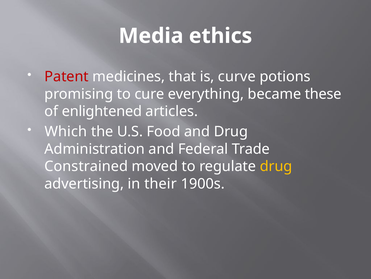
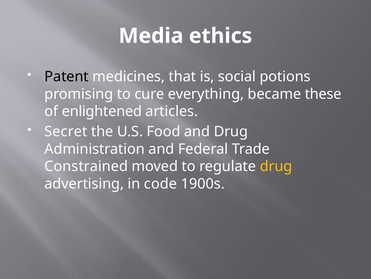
Patent colour: red -> black
curve: curve -> social
Which: Which -> Secret
their: their -> code
